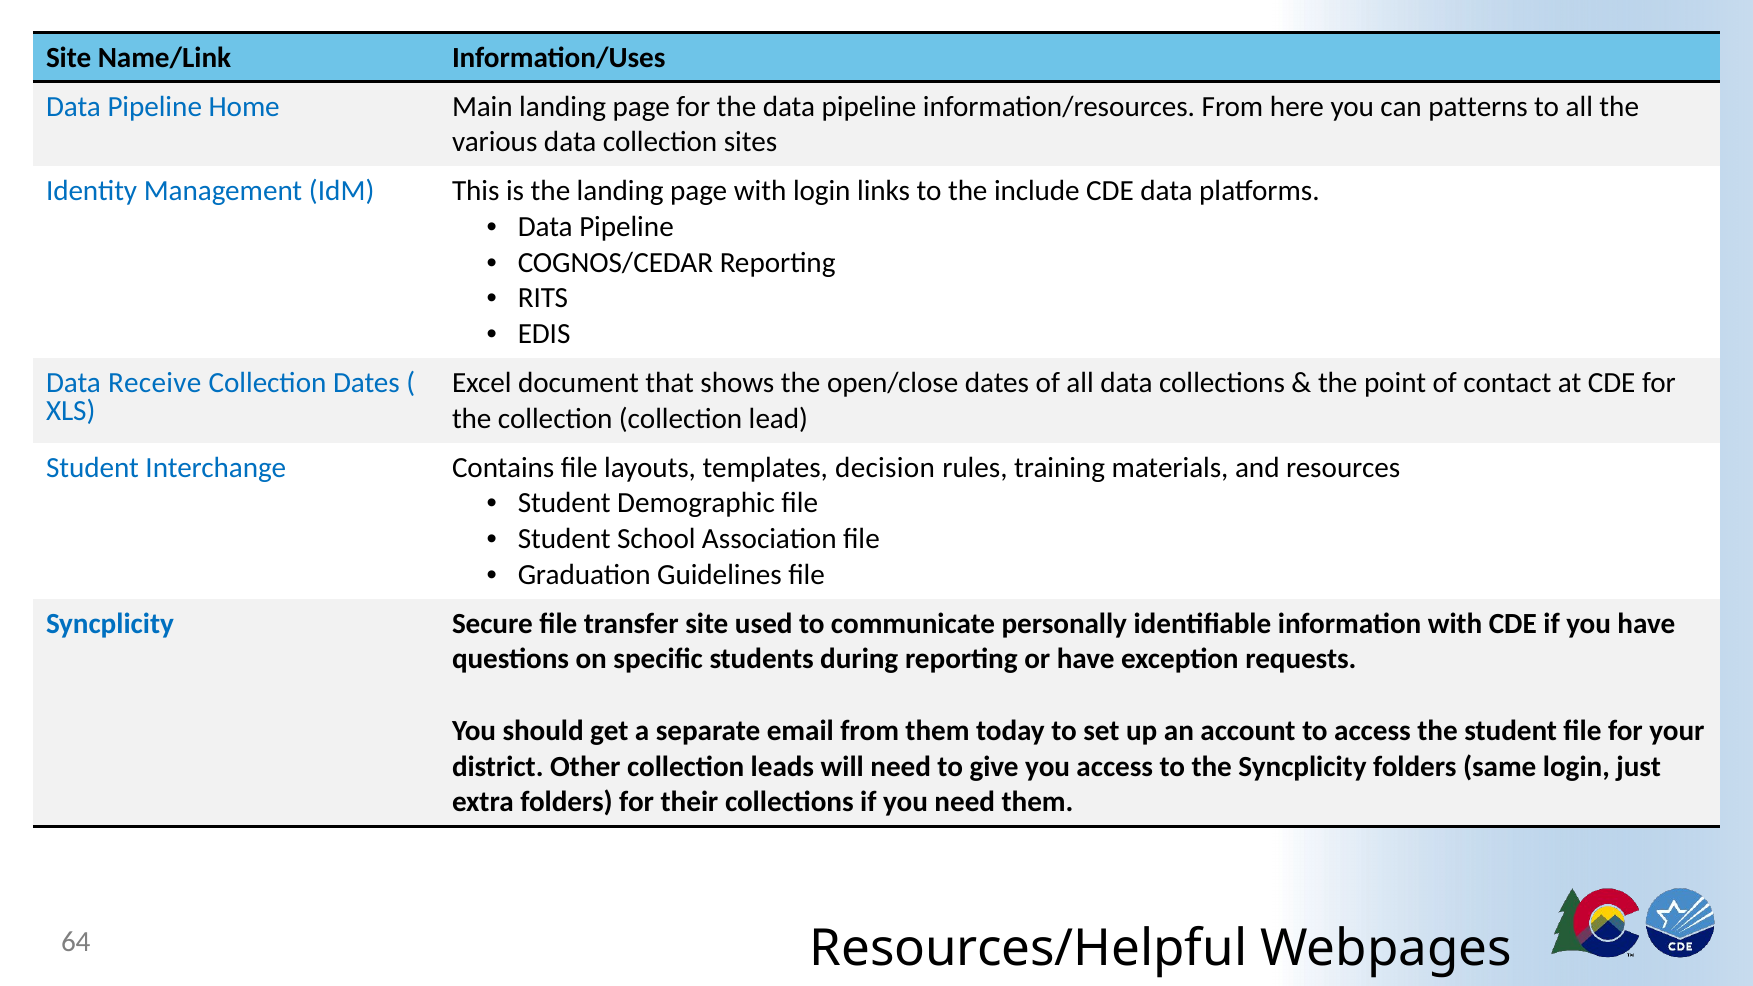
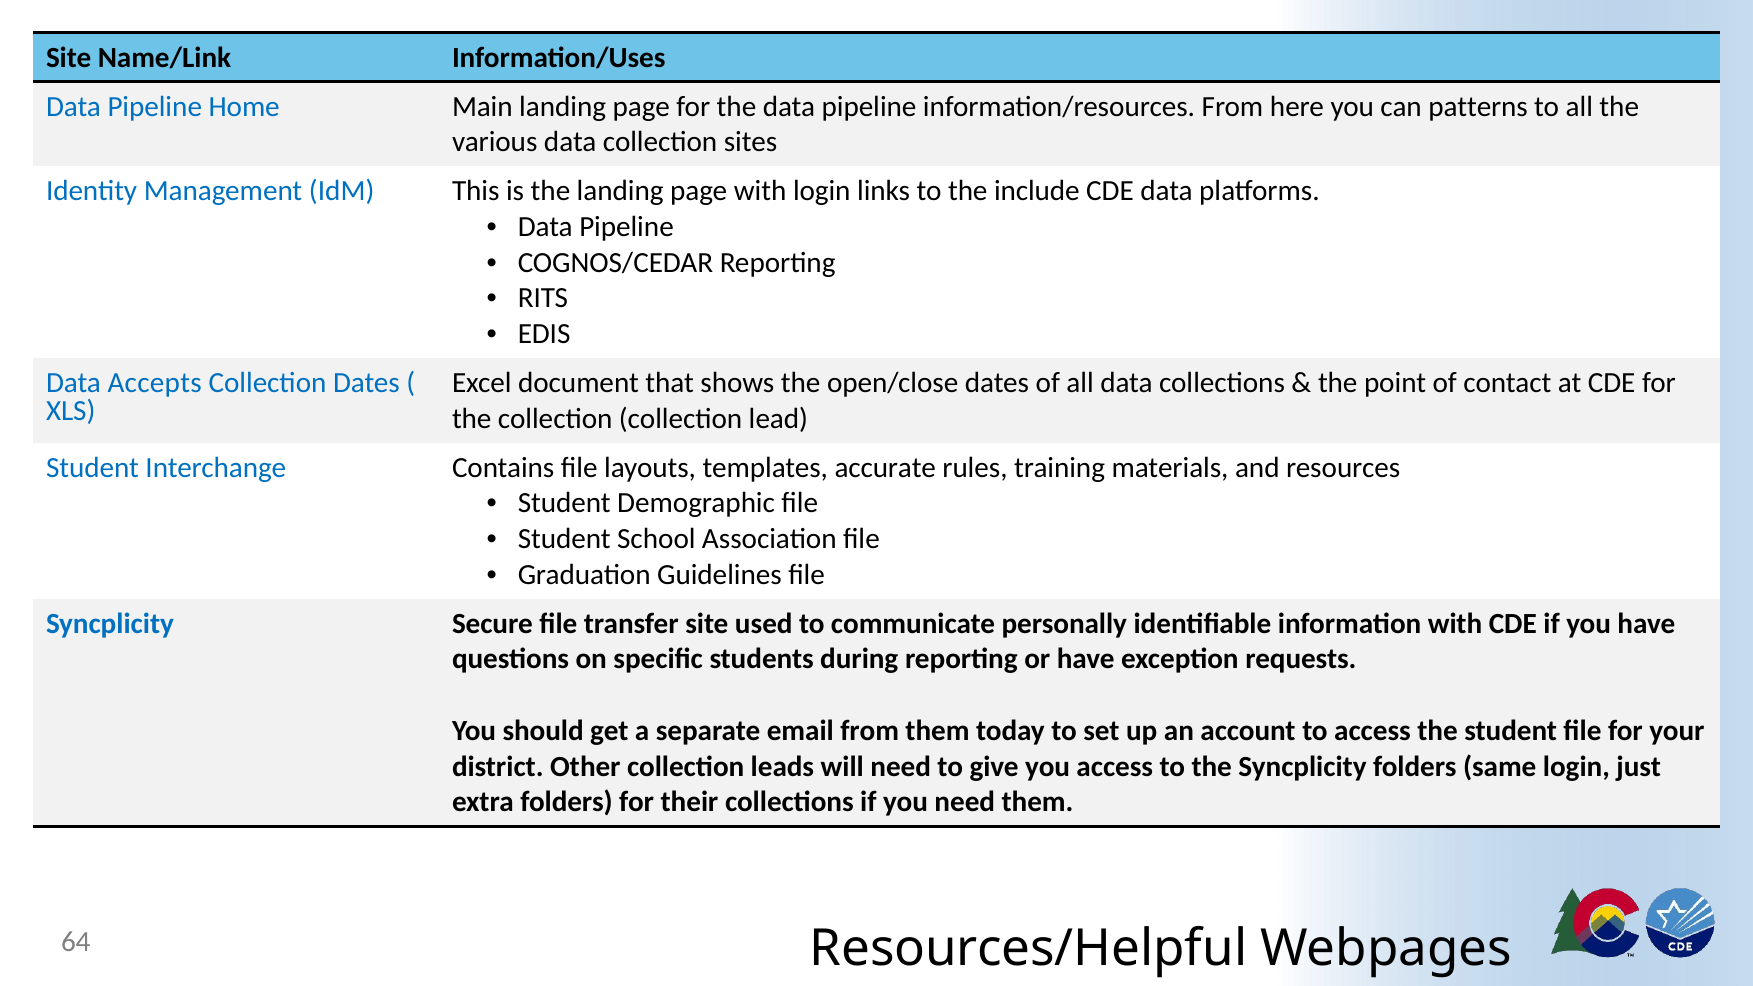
Receive: Receive -> Accepts
decision: decision -> accurate
